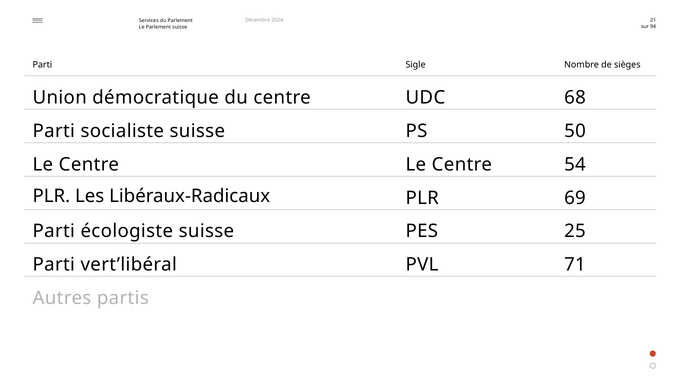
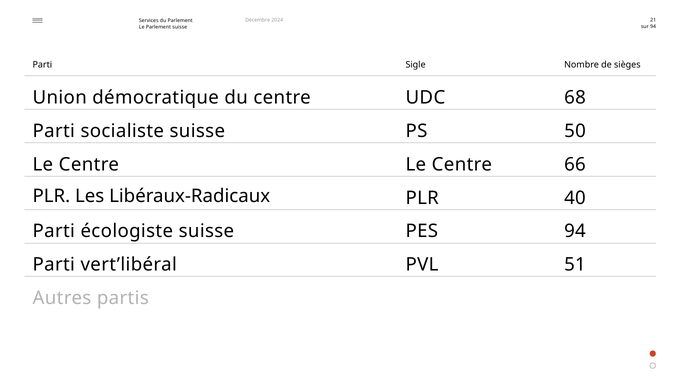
54: 54 -> 66
69: 69 -> 40
PES 25: 25 -> 94
71: 71 -> 51
